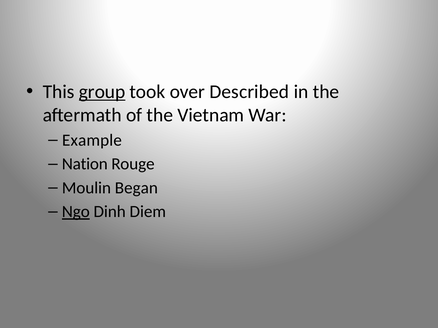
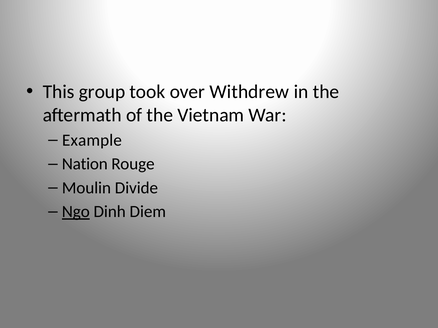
group underline: present -> none
Described: Described -> Withdrew
Began: Began -> Divide
